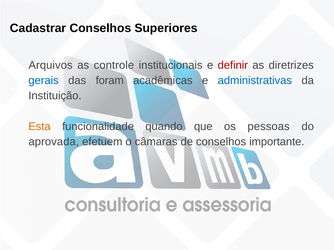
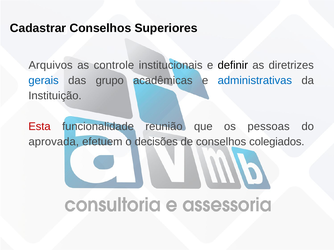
definir colour: red -> black
foram: foram -> grupo
Esta colour: orange -> red
quando: quando -> reunião
câmaras: câmaras -> decisões
importante: importante -> colegiados
